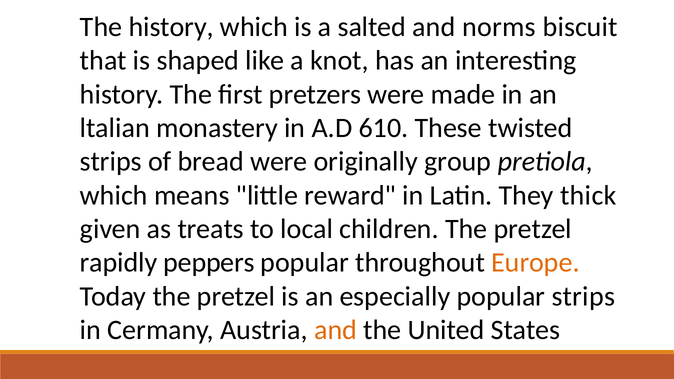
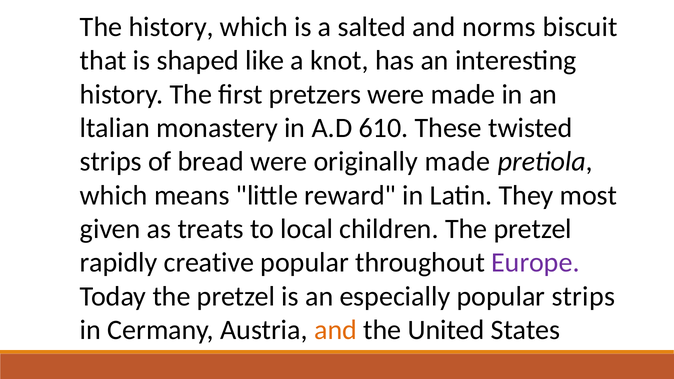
originally group: group -> made
thick: thick -> most
peppers: peppers -> creative
Europe colour: orange -> purple
